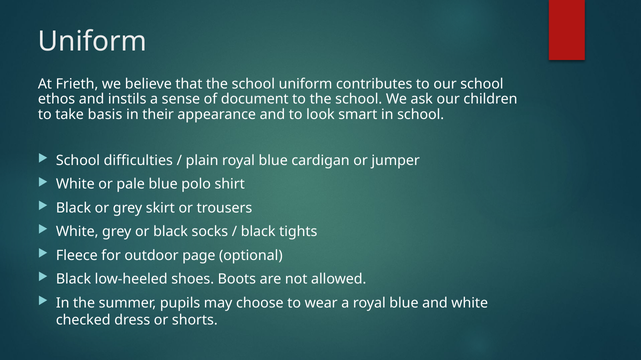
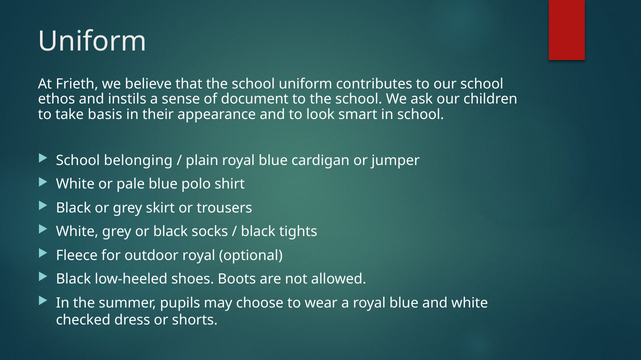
difficulties: difficulties -> belonging
outdoor page: page -> royal
